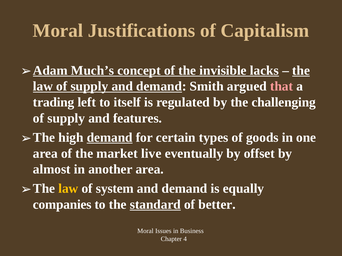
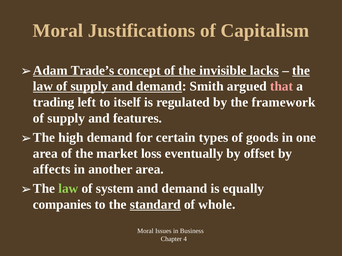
Much’s: Much’s -> Trade’s
challenging: challenging -> framework
demand at (110, 138) underline: present -> none
live: live -> loss
almost: almost -> affects
law at (68, 189) colour: yellow -> light green
better: better -> whole
